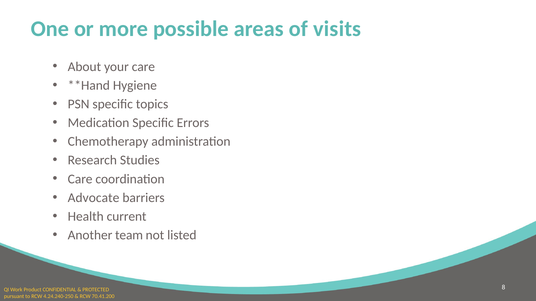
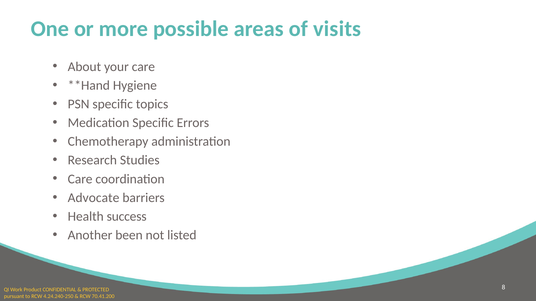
current: current -> success
team: team -> been
